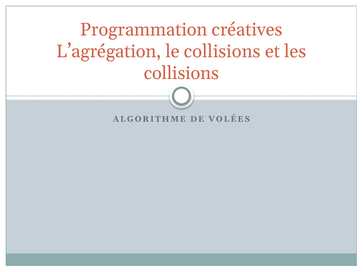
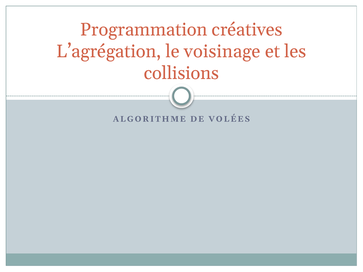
le collisions: collisions -> voisinage
